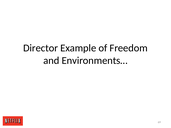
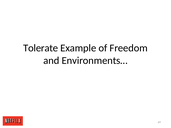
Director: Director -> Tolerate
